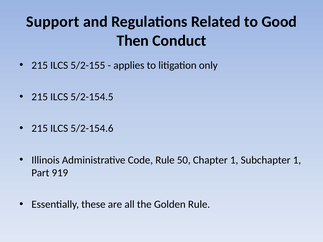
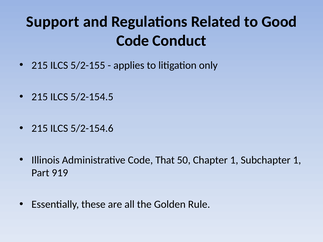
Then at (133, 41): Then -> Code
Code Rule: Rule -> That
